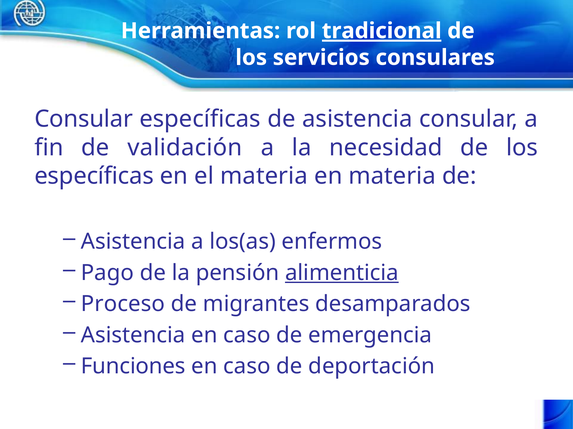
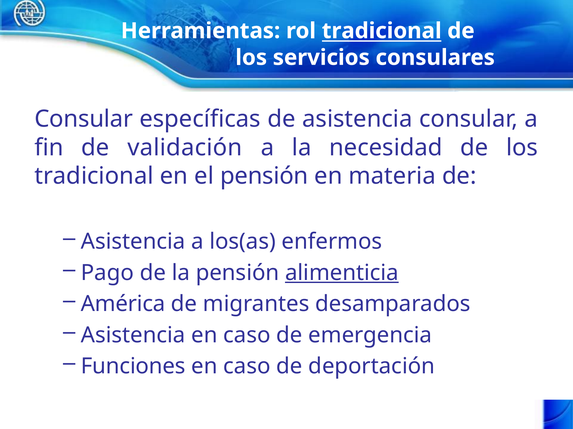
tradicional at (382, 31) underline: present -> none
específicas at (94, 176): específicas -> tradicional
el materia: materia -> pensión
Proceso: Proceso -> América
